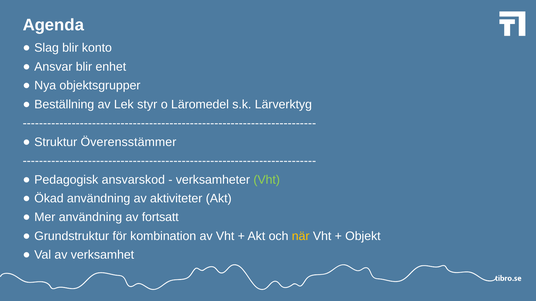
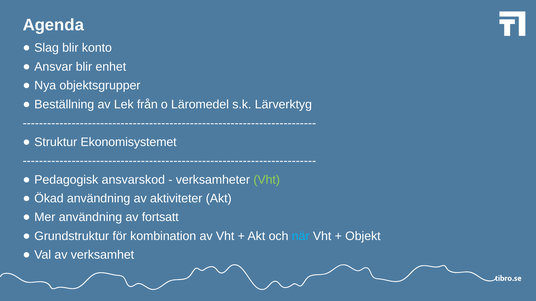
styr: styr -> från
Överensstämmer: Överensstämmer -> Ekonomisystemet
när colour: yellow -> light blue
